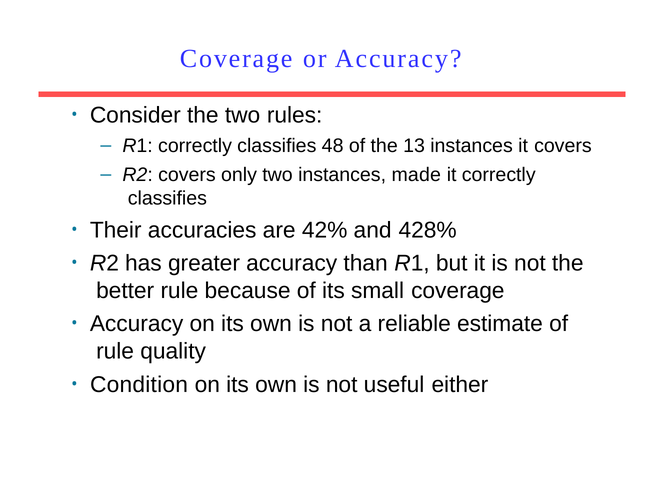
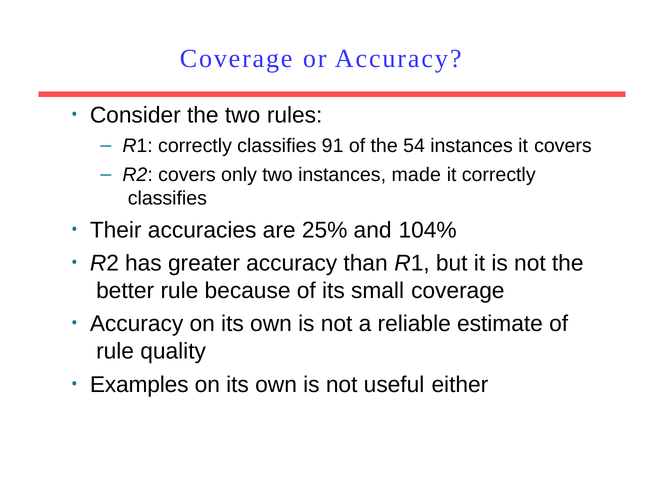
48: 48 -> 91
13: 13 -> 54
42%: 42% -> 25%
428%: 428% -> 104%
Condition: Condition -> Examples
